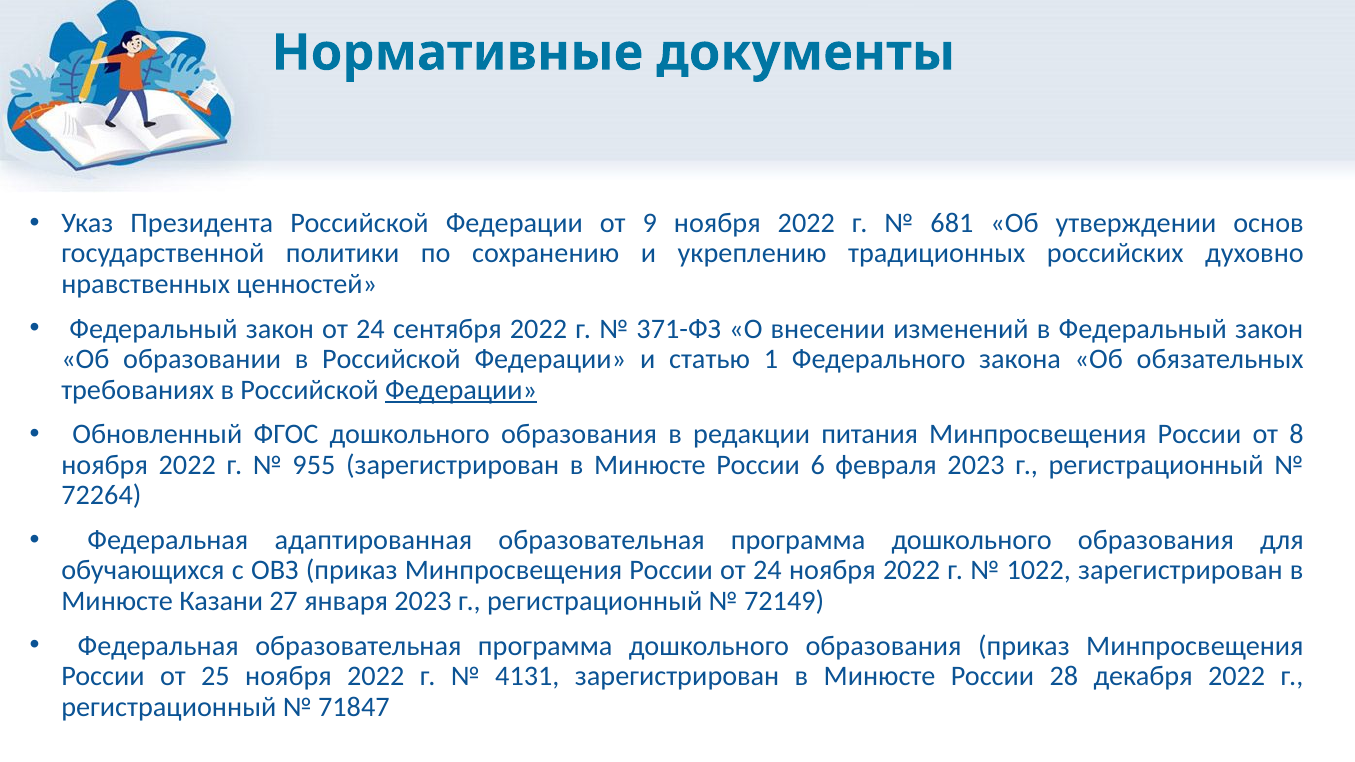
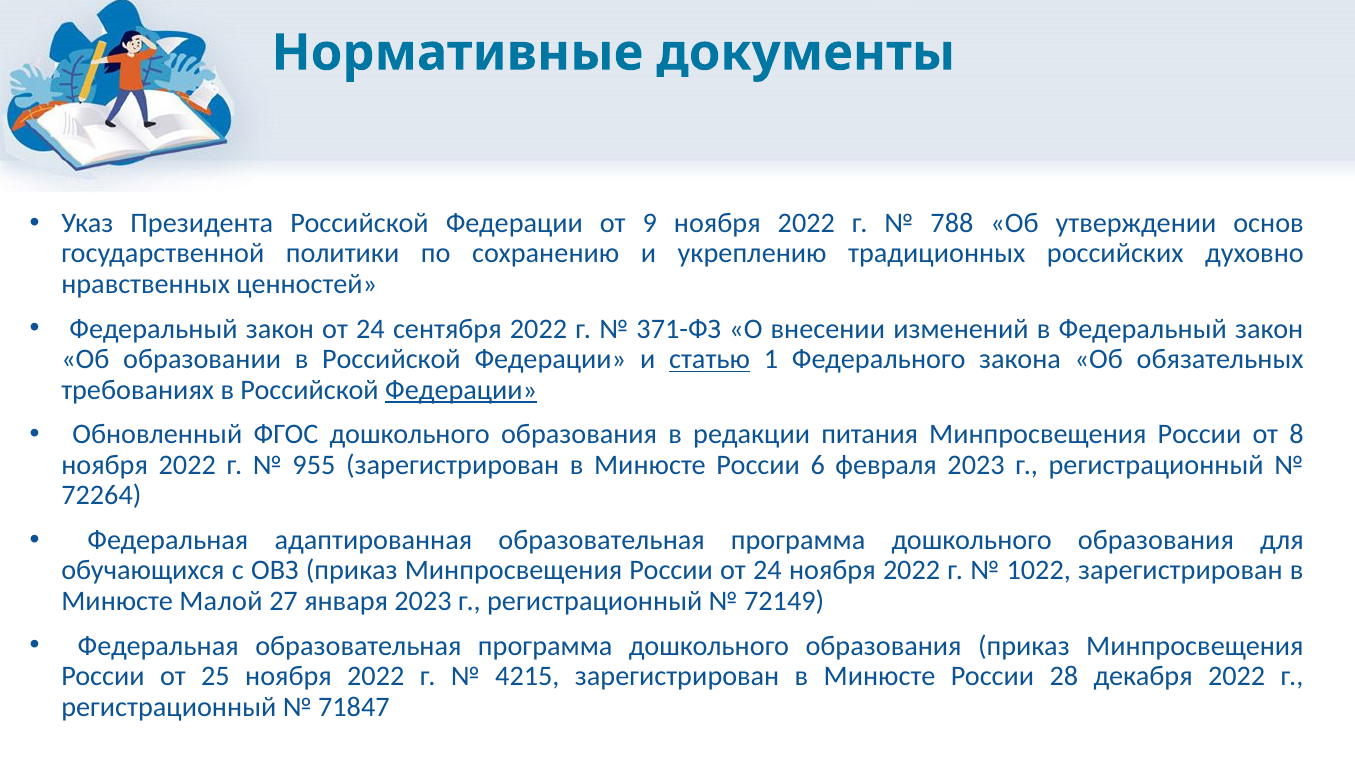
681: 681 -> 788
статью underline: none -> present
Казани: Казани -> Малой
4131: 4131 -> 4215
